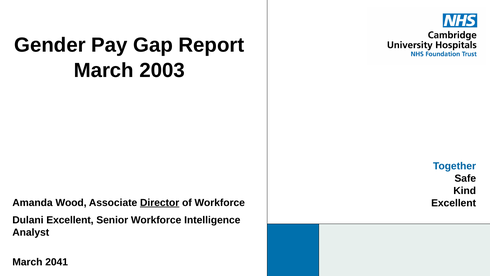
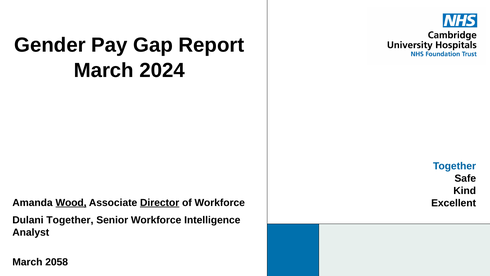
2003: 2003 -> 2024
Wood underline: none -> present
Dulani Excellent: Excellent -> Together
2041: 2041 -> 2058
